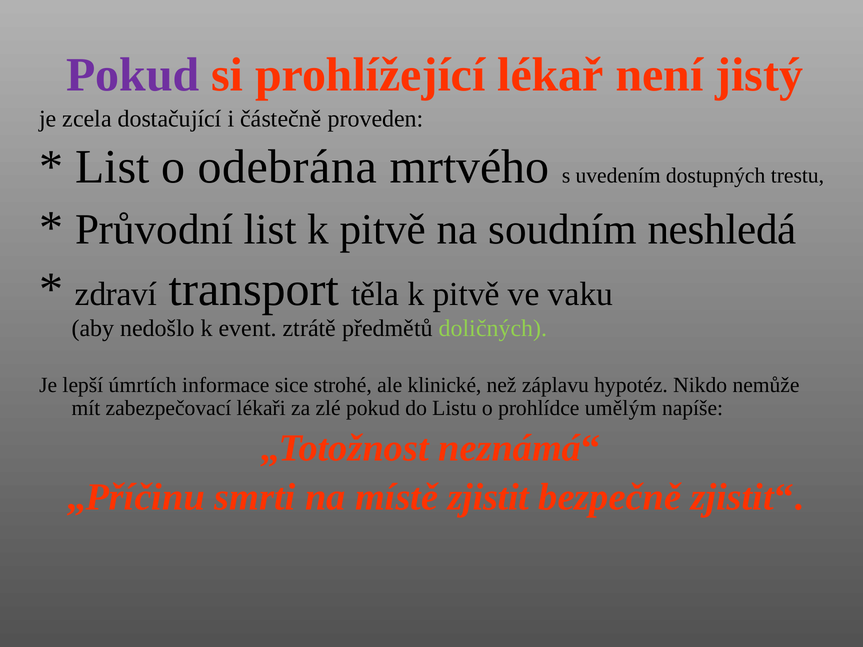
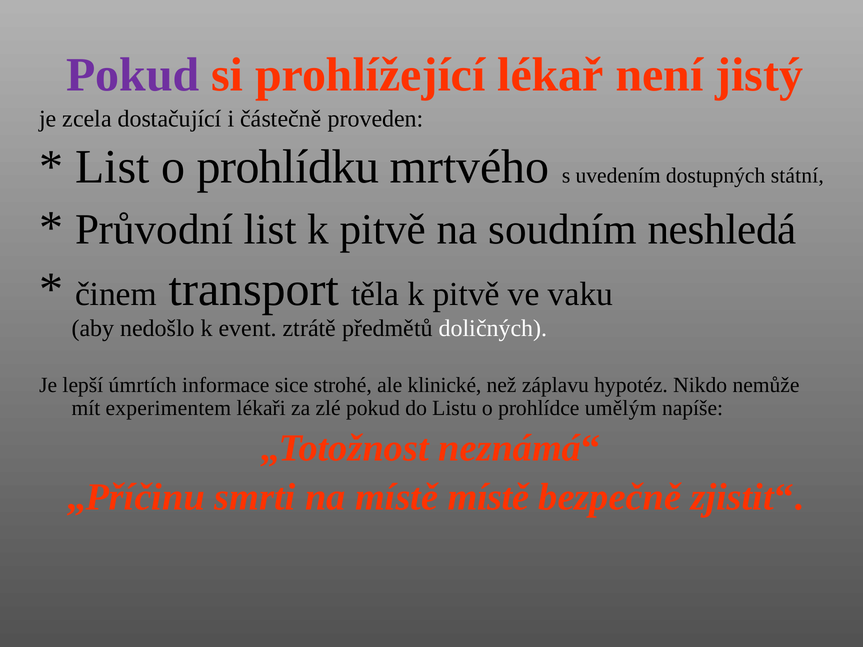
odebrána: odebrána -> prohlídku
trestu: trestu -> státní
zdraví: zdraví -> činem
doličných colour: light green -> white
zabezpečovací: zabezpečovací -> experimentem
místě zjistit: zjistit -> místě
